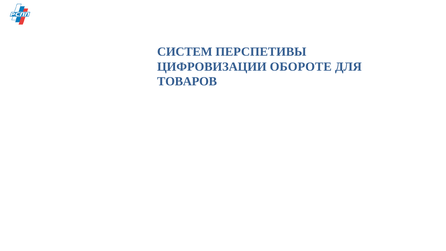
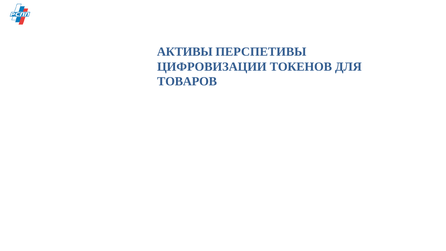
СИСТЕМ: СИСТЕМ -> АКТИВЫ
ОБОРОТЕ: ОБОРОТЕ -> ТОКЕНОВ
